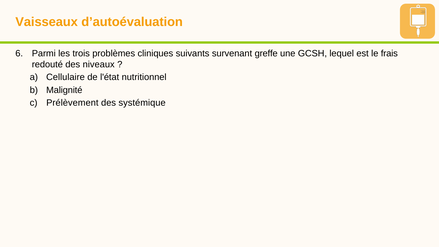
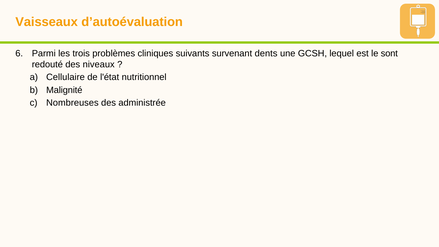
greffe: greffe -> dents
frais: frais -> sont
Prélèvement: Prélèvement -> Nombreuses
systémique: systémique -> administrée
